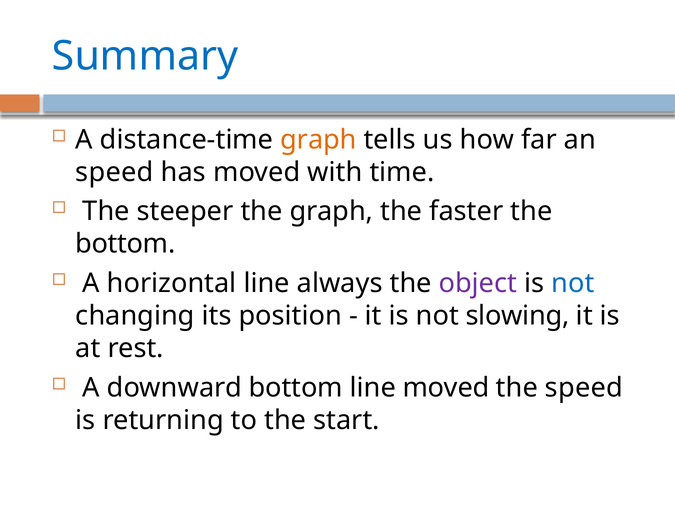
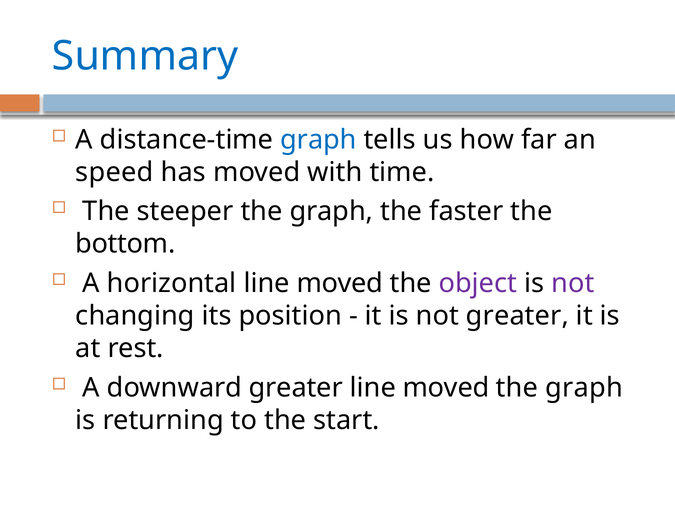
graph at (319, 140) colour: orange -> blue
horizontal line always: always -> moved
not at (573, 283) colour: blue -> purple
not slowing: slowing -> greater
downward bottom: bottom -> greater
speed at (584, 388): speed -> graph
